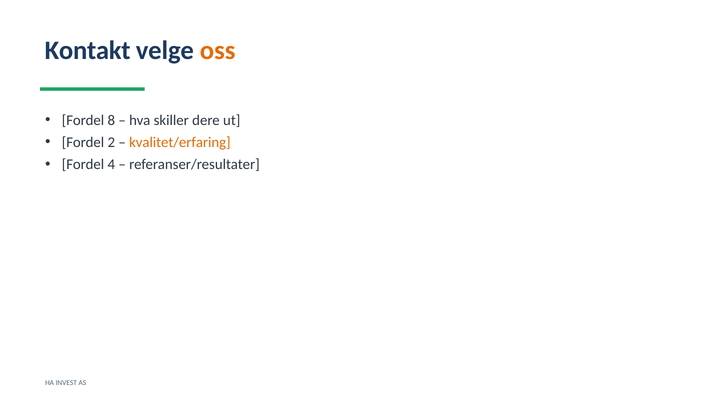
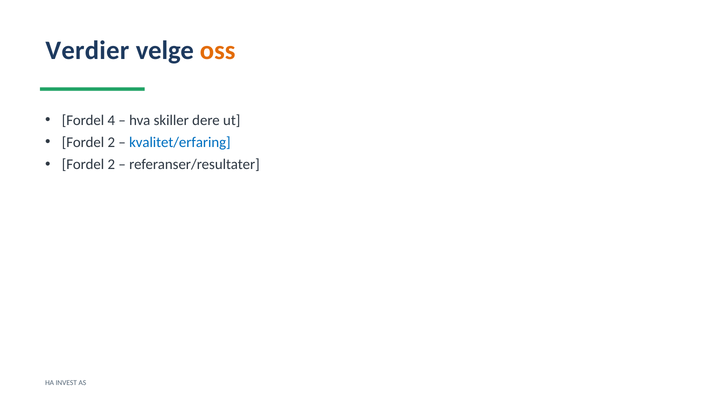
Kontakt: Kontakt -> Verdier
8: 8 -> 4
kvalitet/erfaring colour: orange -> blue
4 at (111, 165): 4 -> 2
